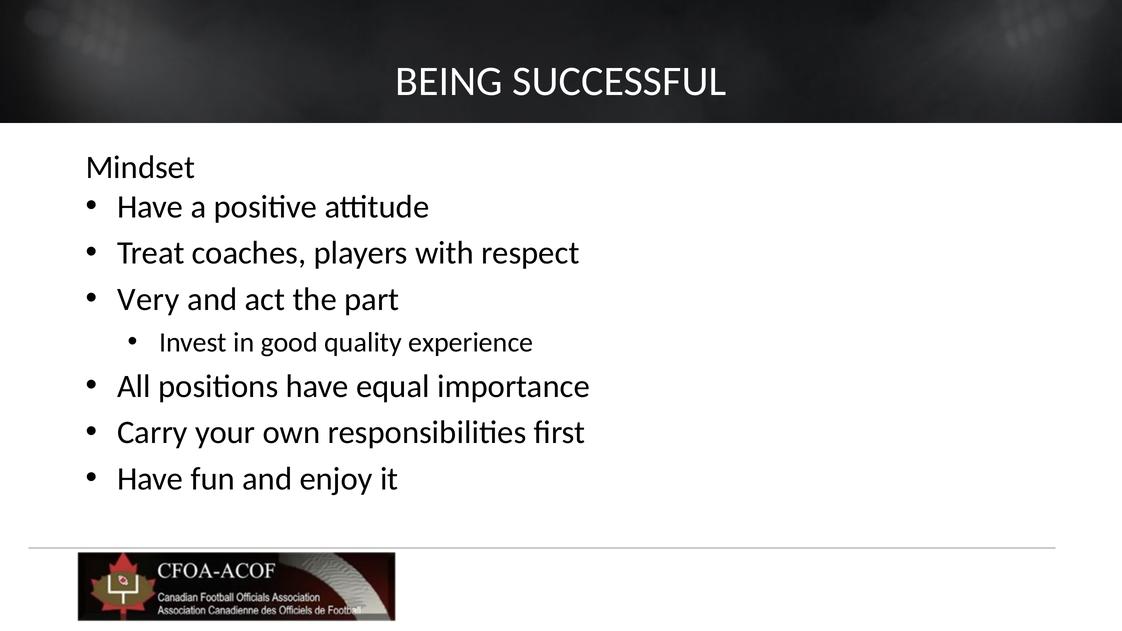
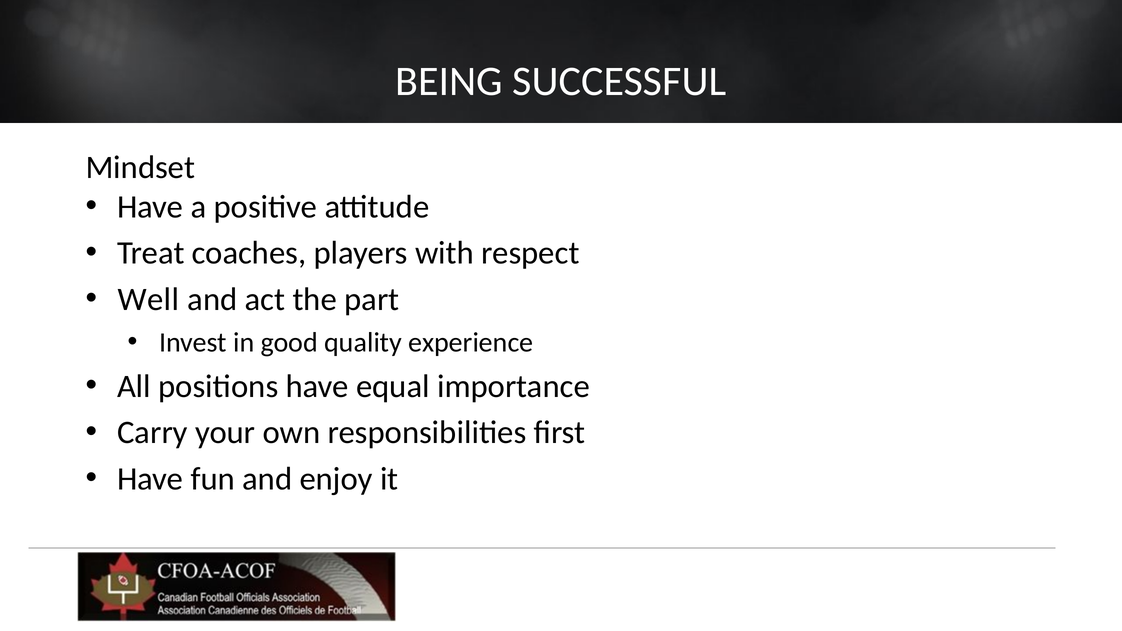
Very: Very -> Well
